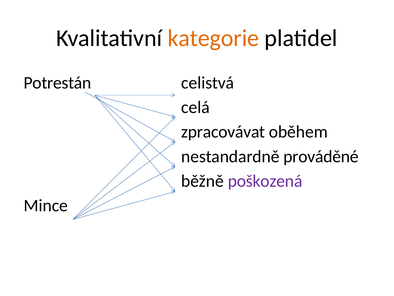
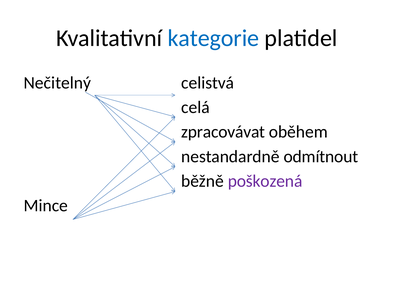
kategorie colour: orange -> blue
Potrestán: Potrestán -> Nečitelný
prováděné: prováděné -> odmítnout
